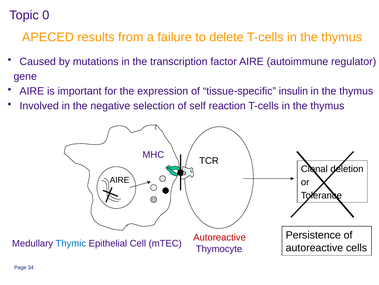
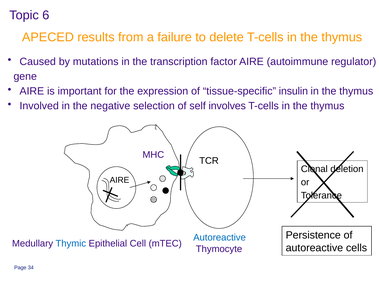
0: 0 -> 6
reaction: reaction -> involves
Autoreactive at (220, 237) colour: red -> blue
